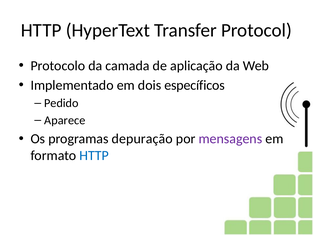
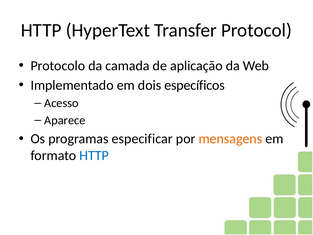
Pedido: Pedido -> Acesso
depuração: depuração -> especificar
mensagens colour: purple -> orange
